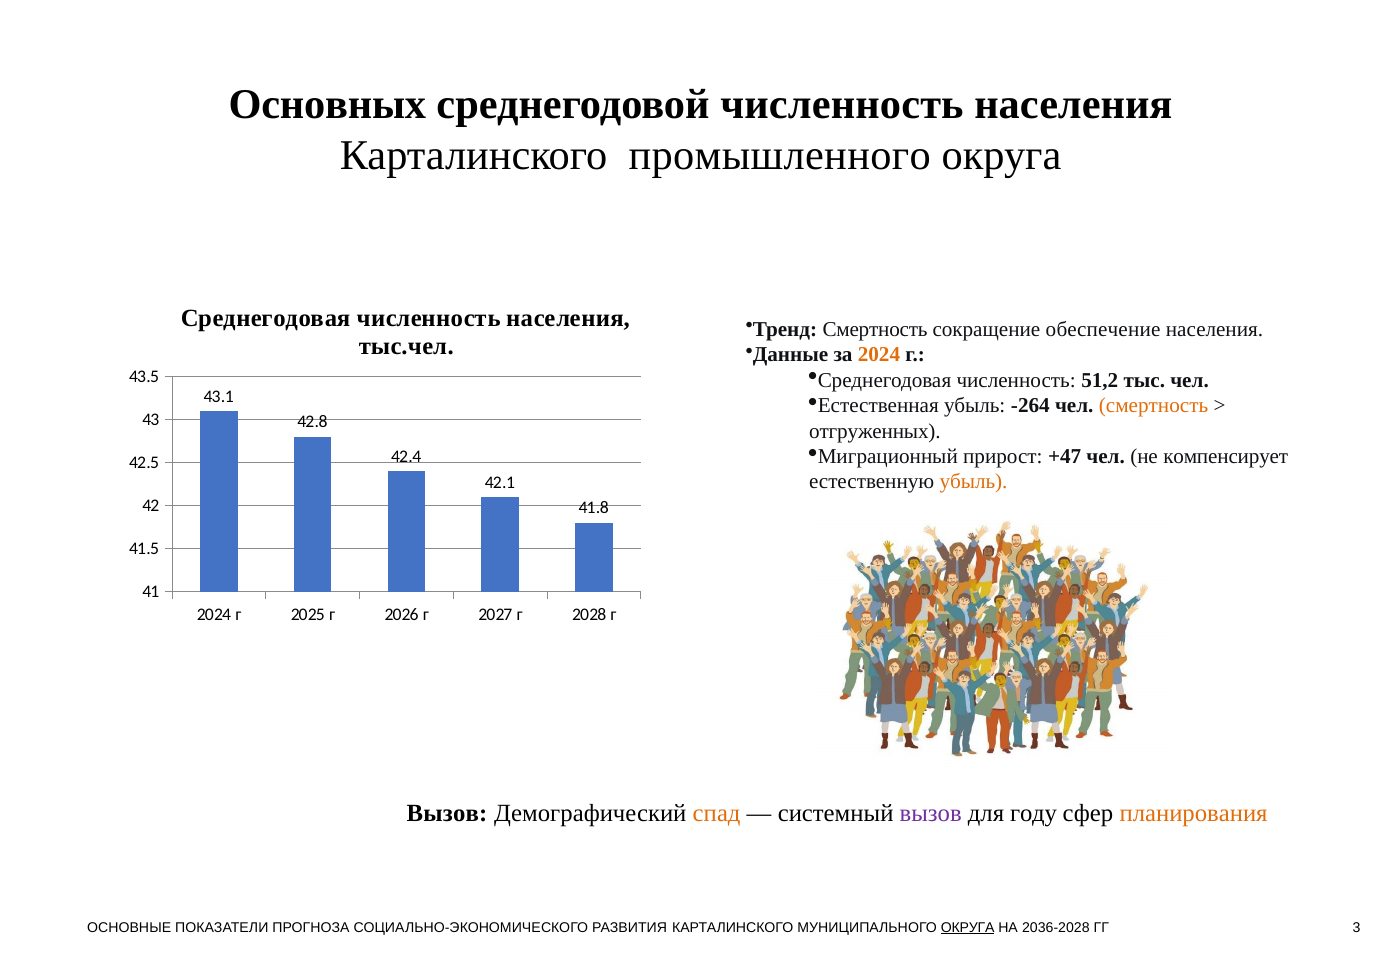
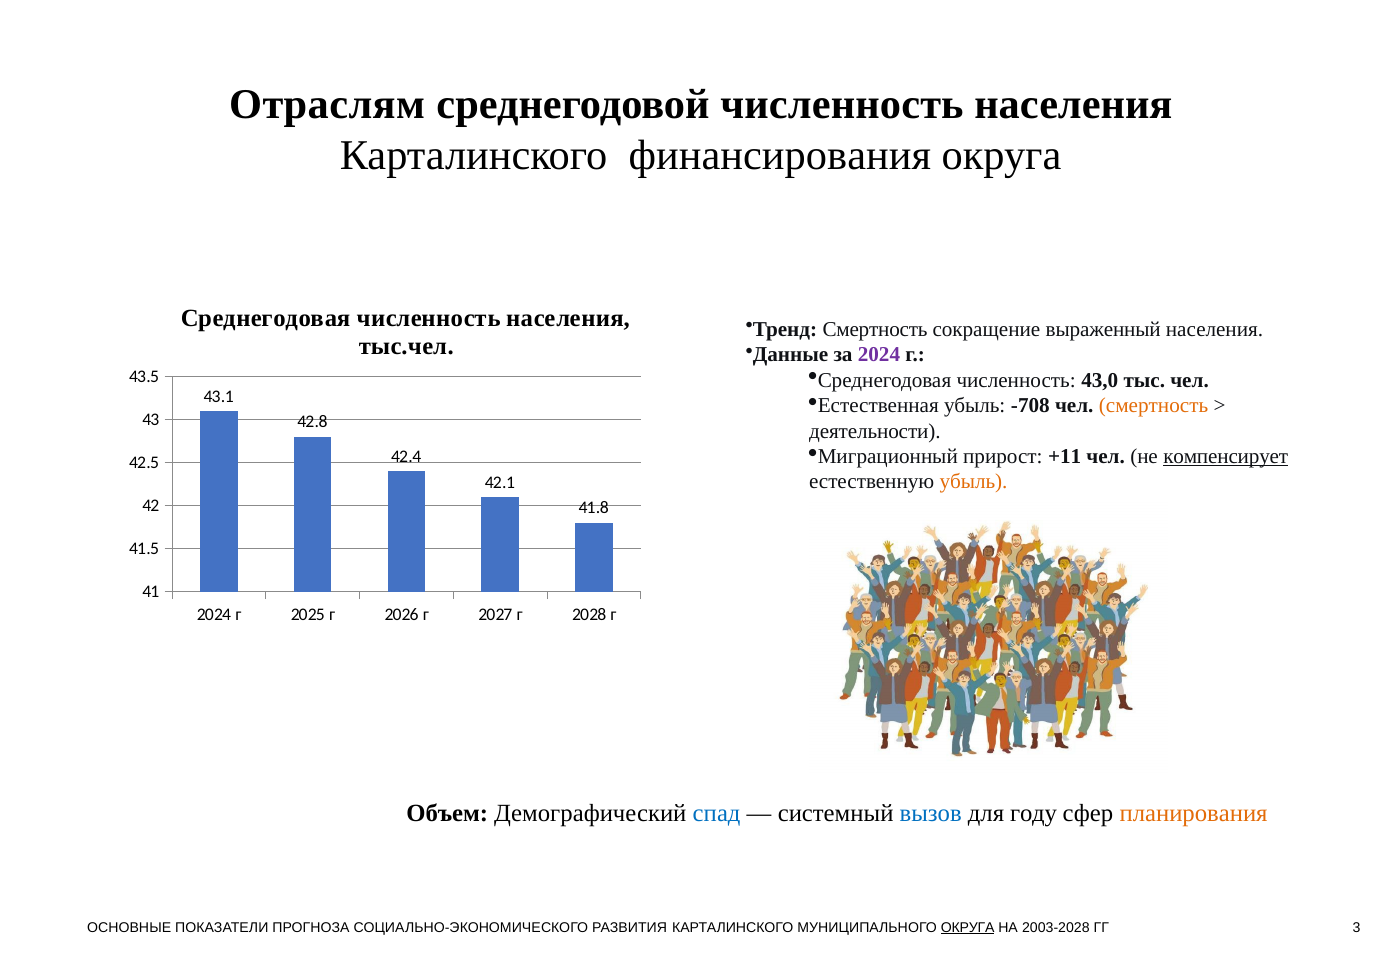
Основных: Основных -> Отраслям
промышленного: промышленного -> финансирования
обеспечение: обеспечение -> выраженный
2024 at (879, 355) colour: orange -> purple
51,2: 51,2 -> 43,0
-264: -264 -> -708
отгруженных: отгруженных -> деятельности
+47: +47 -> +11
компенсирует underline: none -> present
Вызов at (447, 814): Вызов -> Объем
спад colour: orange -> blue
вызов at (931, 814) colour: purple -> blue
2036-2028: 2036-2028 -> 2003-2028
